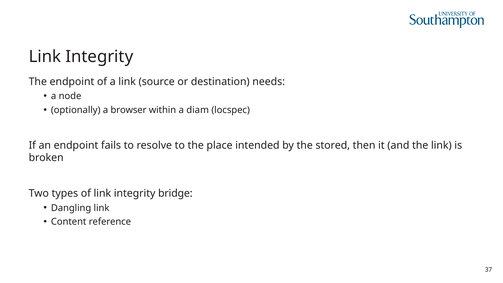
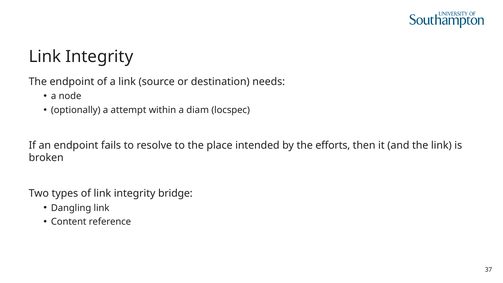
browser: browser -> attempt
stored: stored -> efforts
